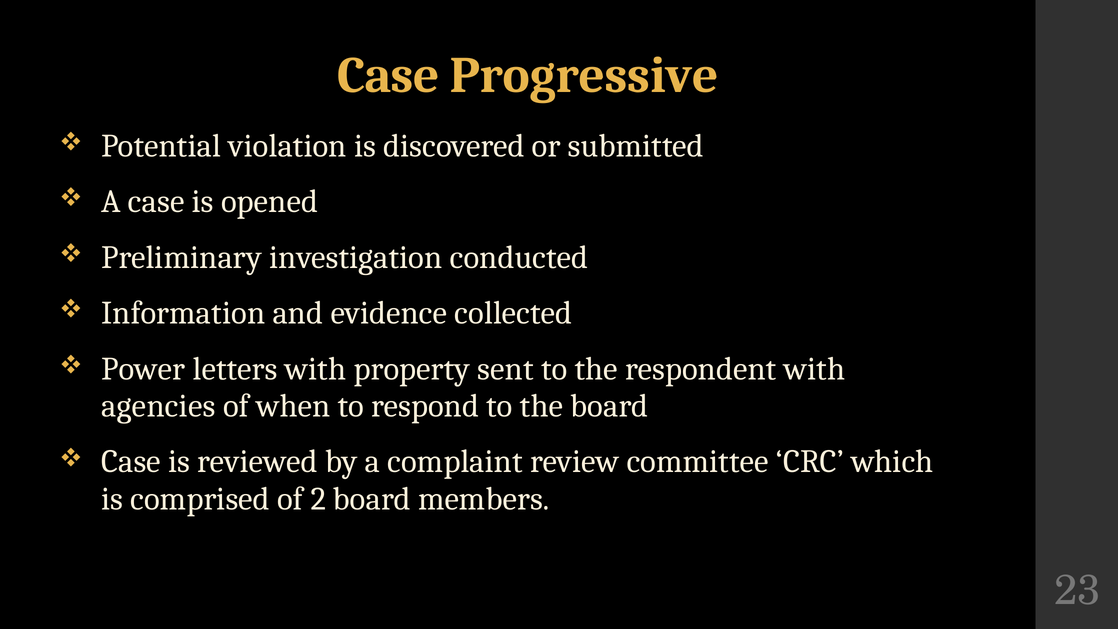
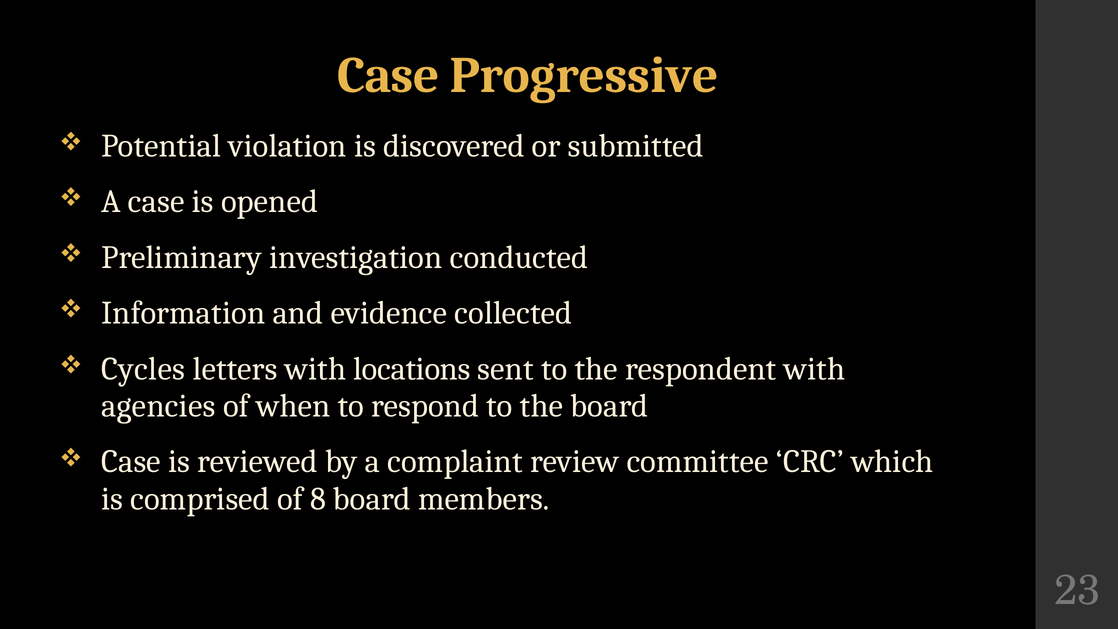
Power: Power -> Cycles
property: property -> locations
2: 2 -> 8
